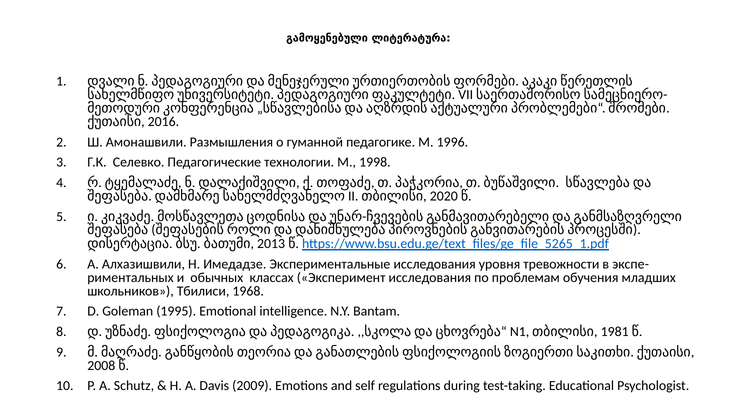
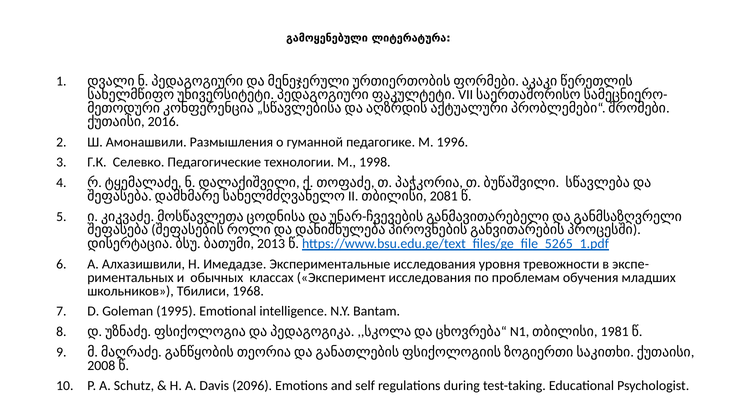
2020: 2020 -> 2081
2009: 2009 -> 2096
